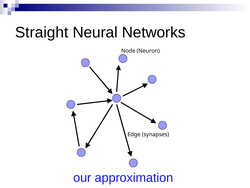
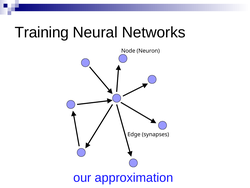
Straight: Straight -> Training
